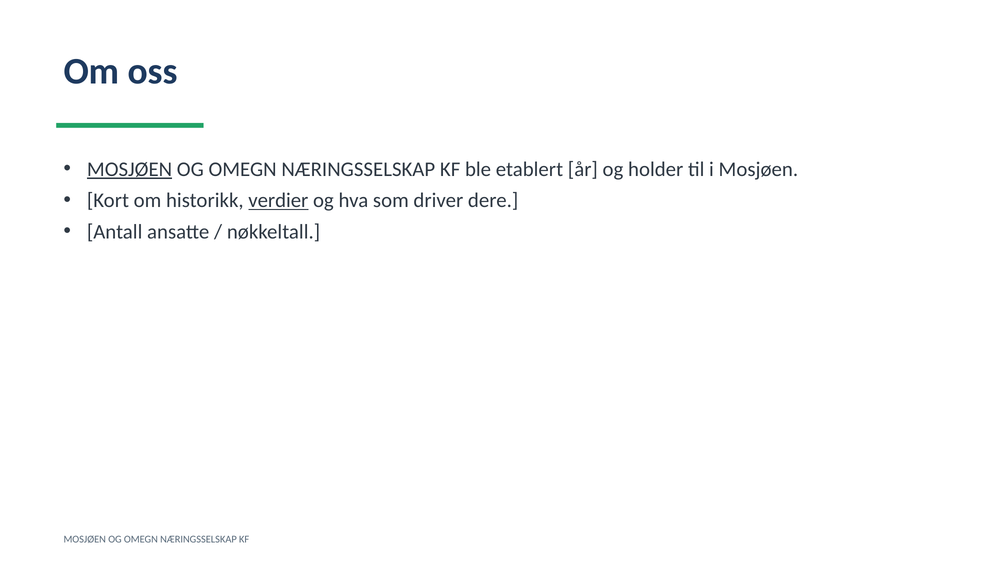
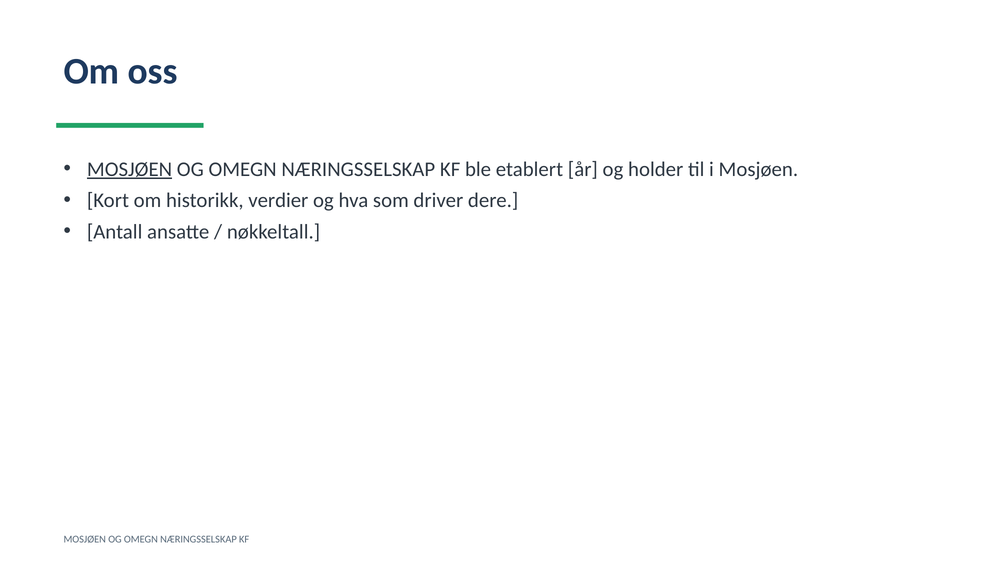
verdier underline: present -> none
